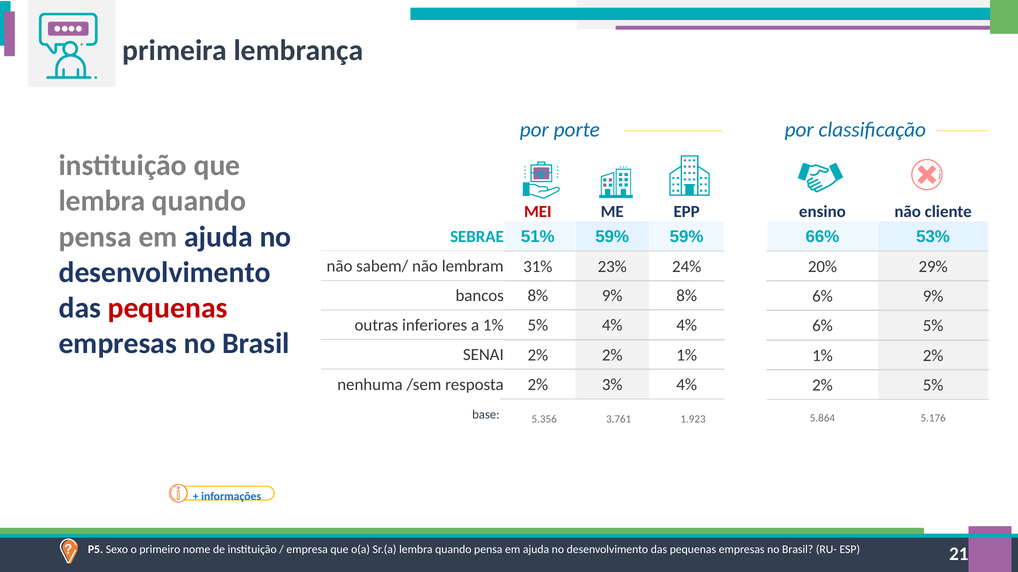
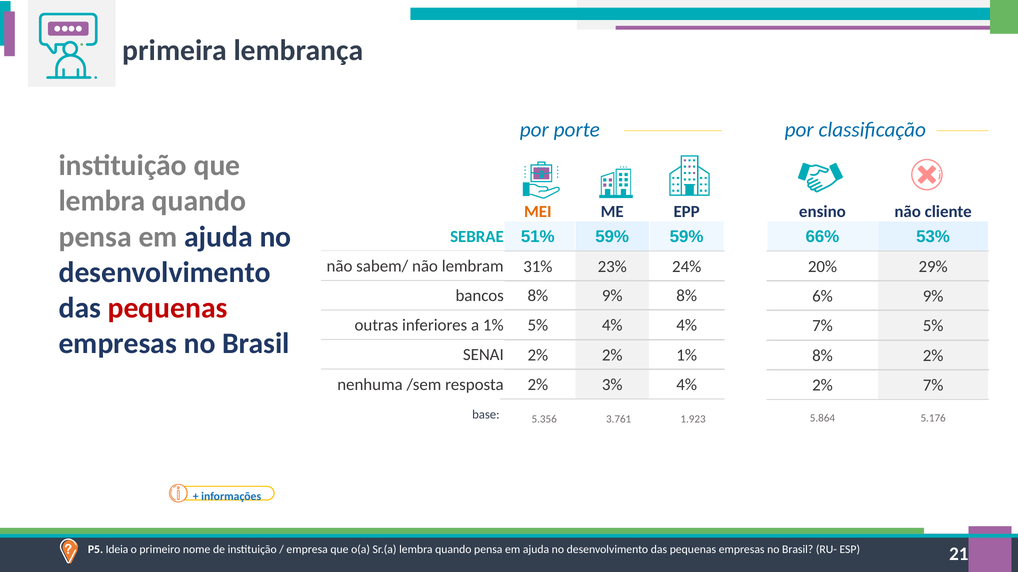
MEI colour: red -> orange
6% at (822, 326): 6% -> 7%
1% at (822, 356): 1% -> 8%
2% 5%: 5% -> 7%
Sexo: Sexo -> Ideia
